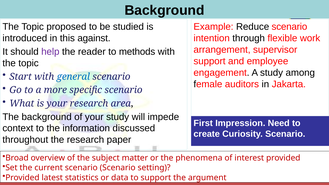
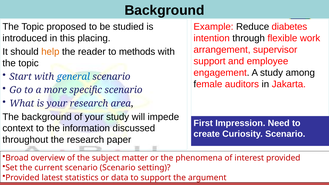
Reduce scenario: scenario -> diabetes
against: against -> placing
help colour: purple -> orange
